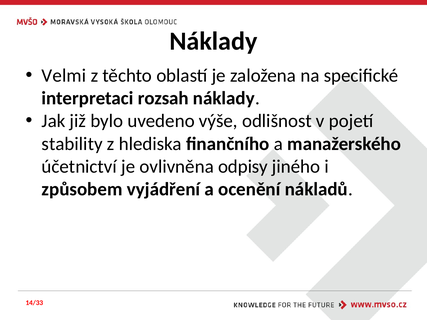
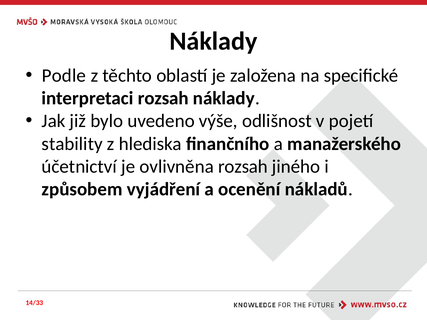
Velmi: Velmi -> Podle
ovlivněna odpisy: odpisy -> rozsah
